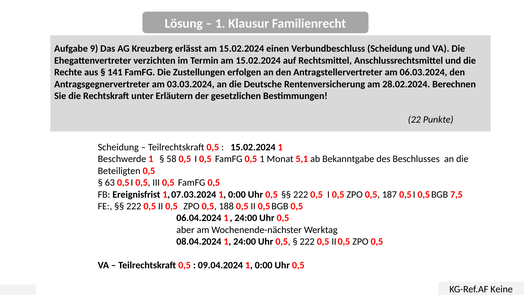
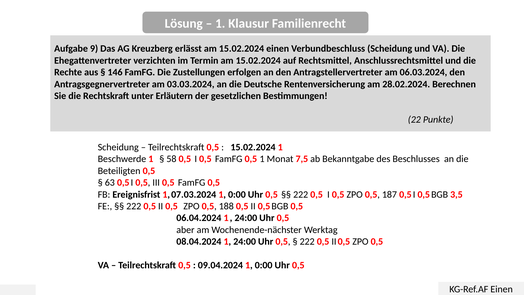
141: 141 -> 146
5,1: 5,1 -> 7,5
7,5: 7,5 -> 3,5
KG-Ref.AF Keine: Keine -> Einen
